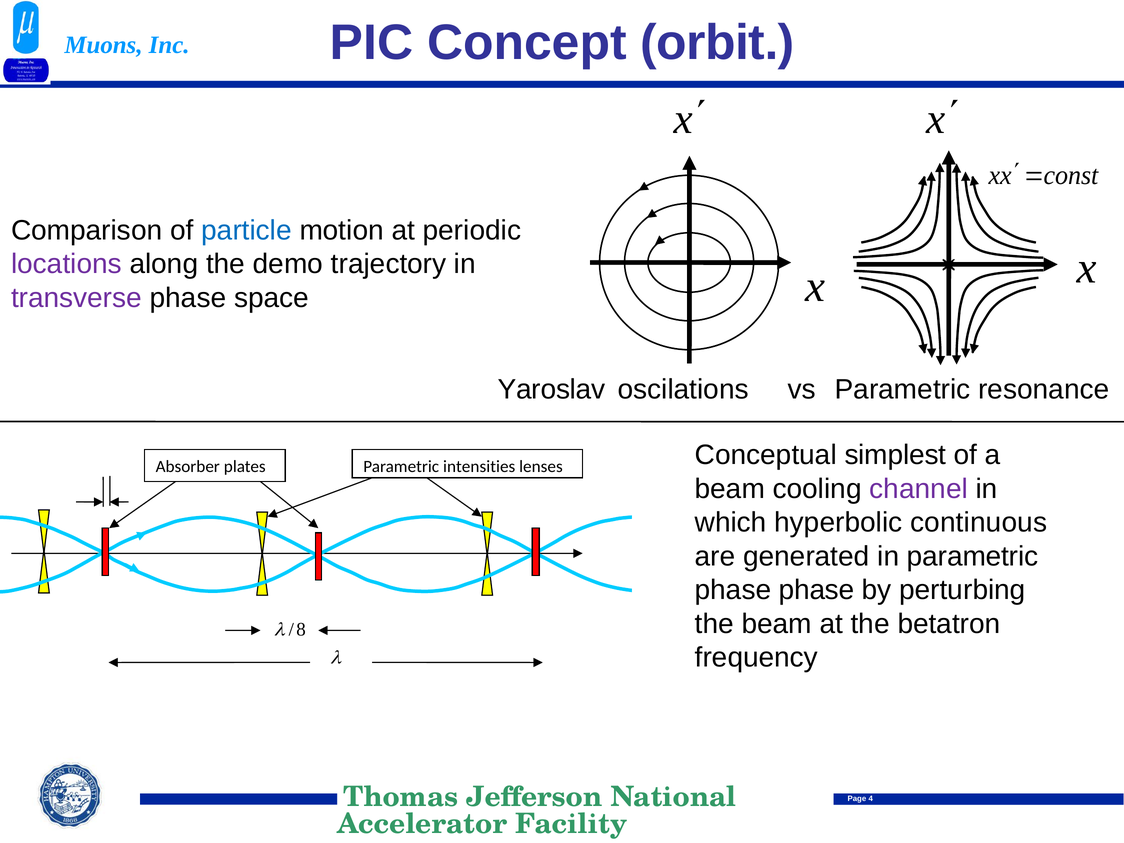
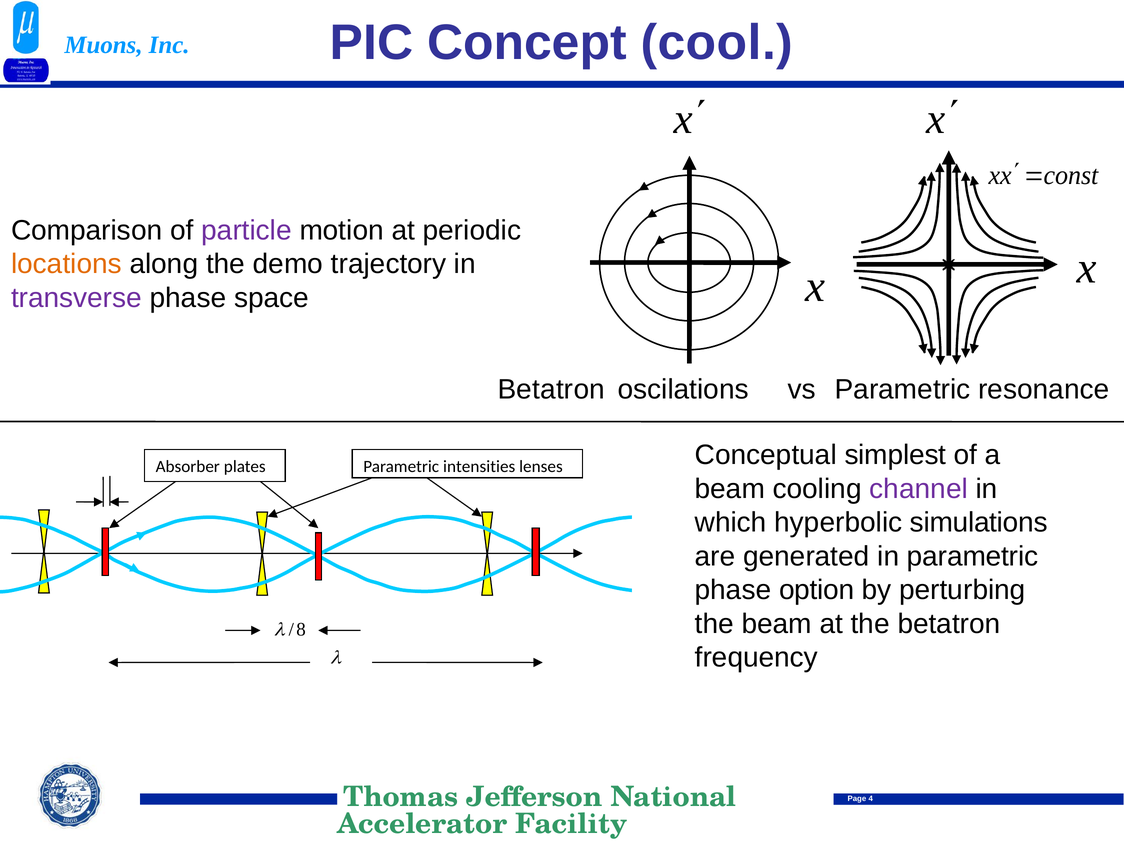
orbit: orbit -> cool
particle colour: blue -> purple
locations colour: purple -> orange
Yaroslav at (551, 390): Yaroslav -> Betatron
continuous: continuous -> simulations
phase phase: phase -> option
